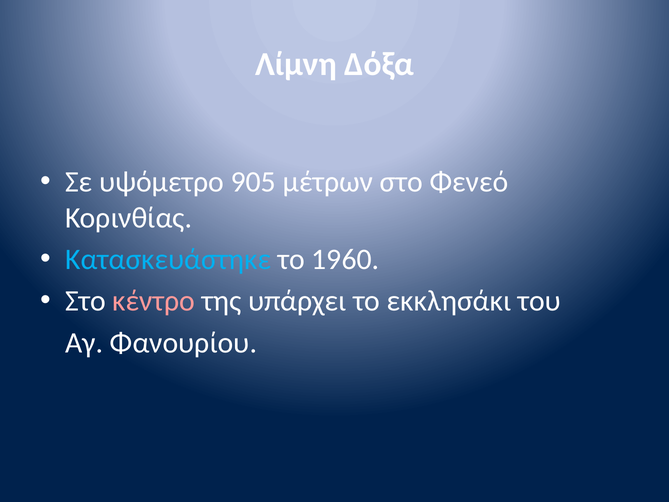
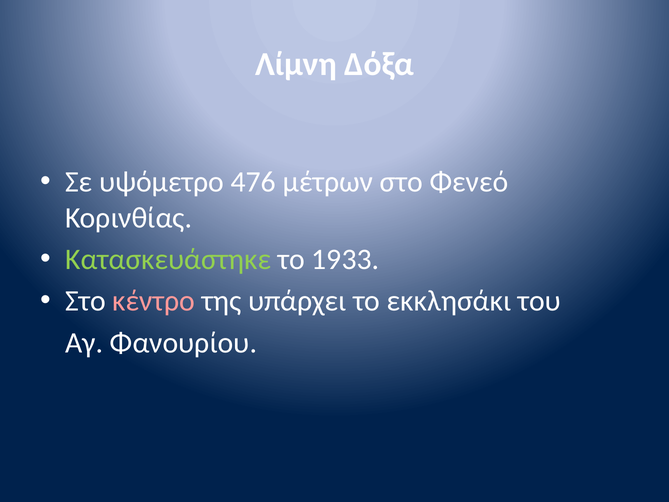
905: 905 -> 476
Κατασκευάστηκε colour: light blue -> light green
1960: 1960 -> 1933
